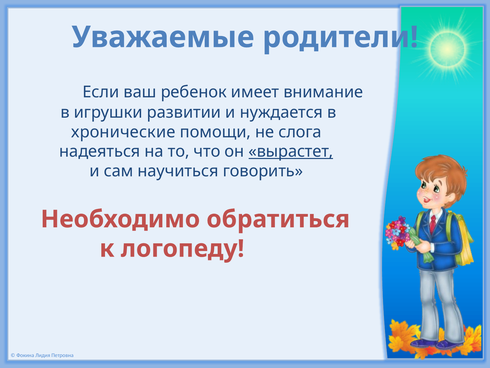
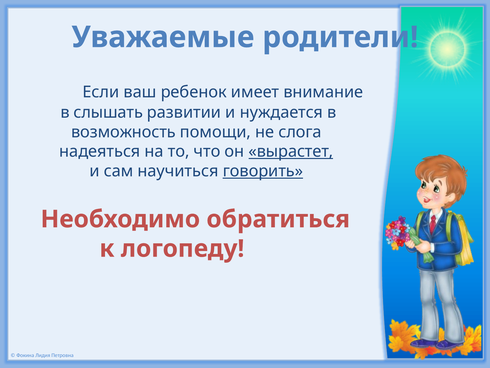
игрушки: игрушки -> слышать
хронические: хронические -> возможность
говорить underline: none -> present
